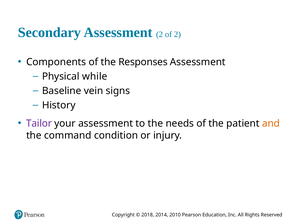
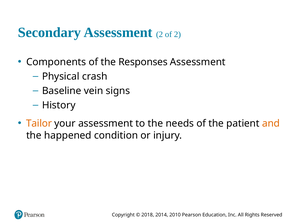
while: while -> crash
Tailor colour: purple -> orange
command: command -> happened
